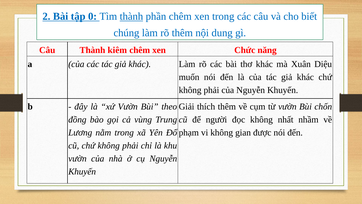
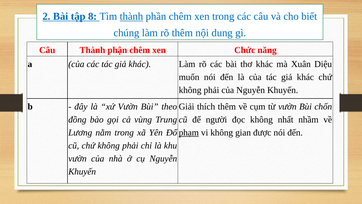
0: 0 -> 8
kiêm: kiêm -> phận
phạm underline: none -> present
